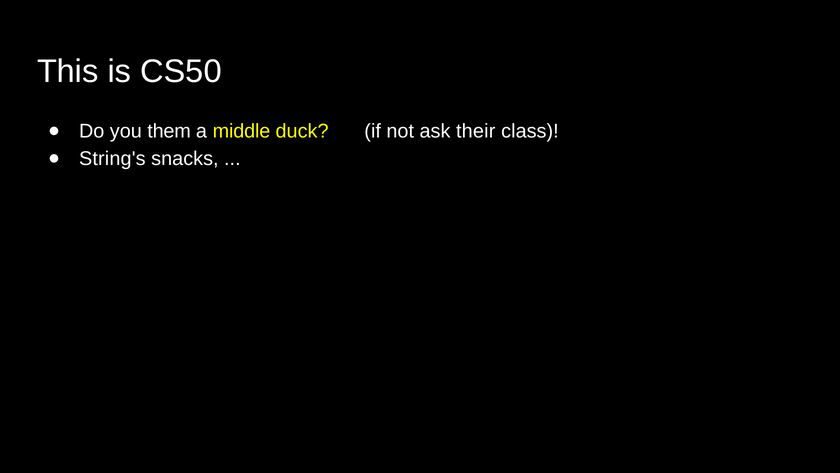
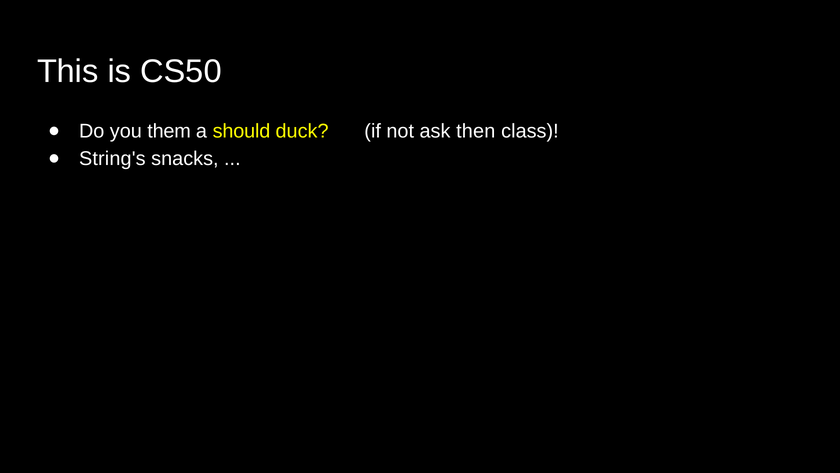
middle: middle -> should
their: their -> then
